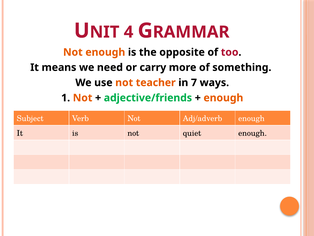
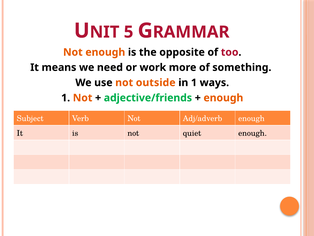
4: 4 -> 5
carry: carry -> work
teacher: teacher -> outside
in 7: 7 -> 1
